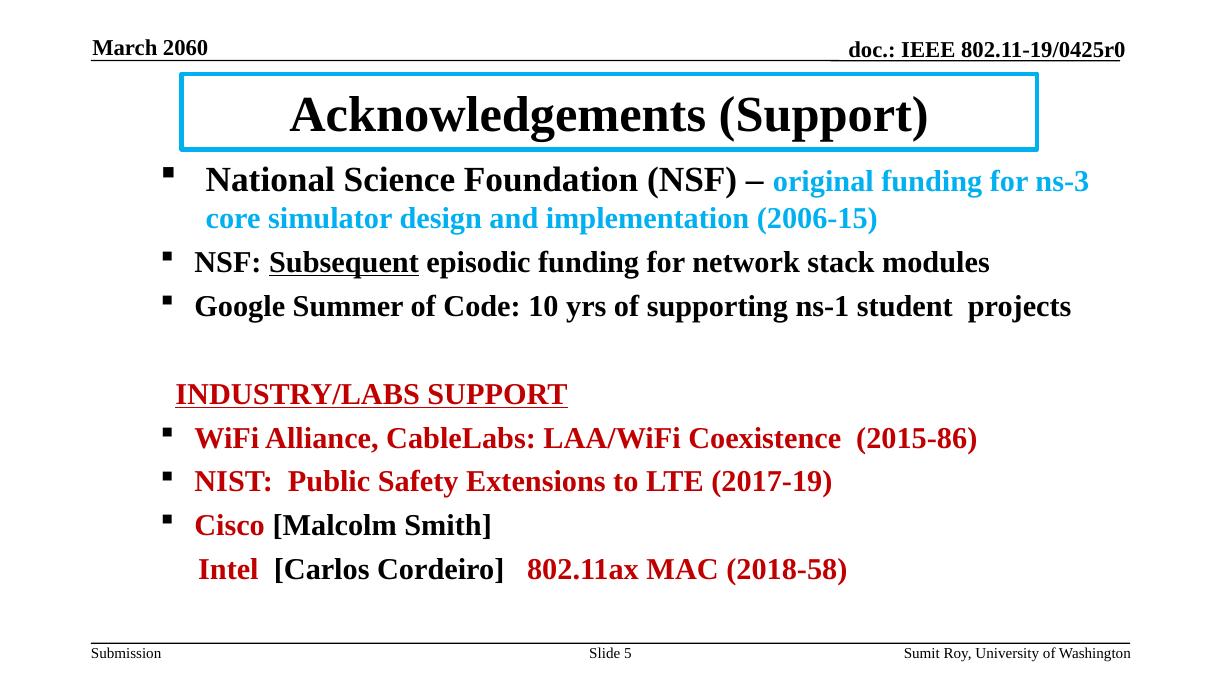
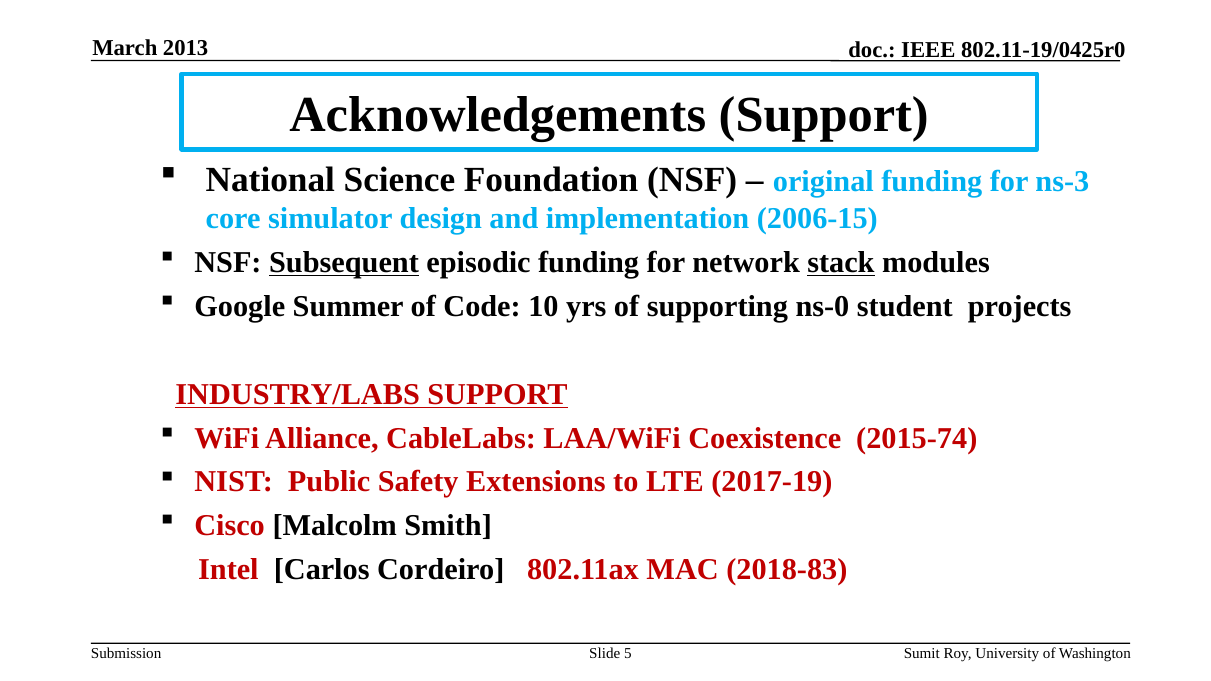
2060: 2060 -> 2013
stack underline: none -> present
ns-1: ns-1 -> ns-0
2015-86: 2015-86 -> 2015-74
2018-58: 2018-58 -> 2018-83
